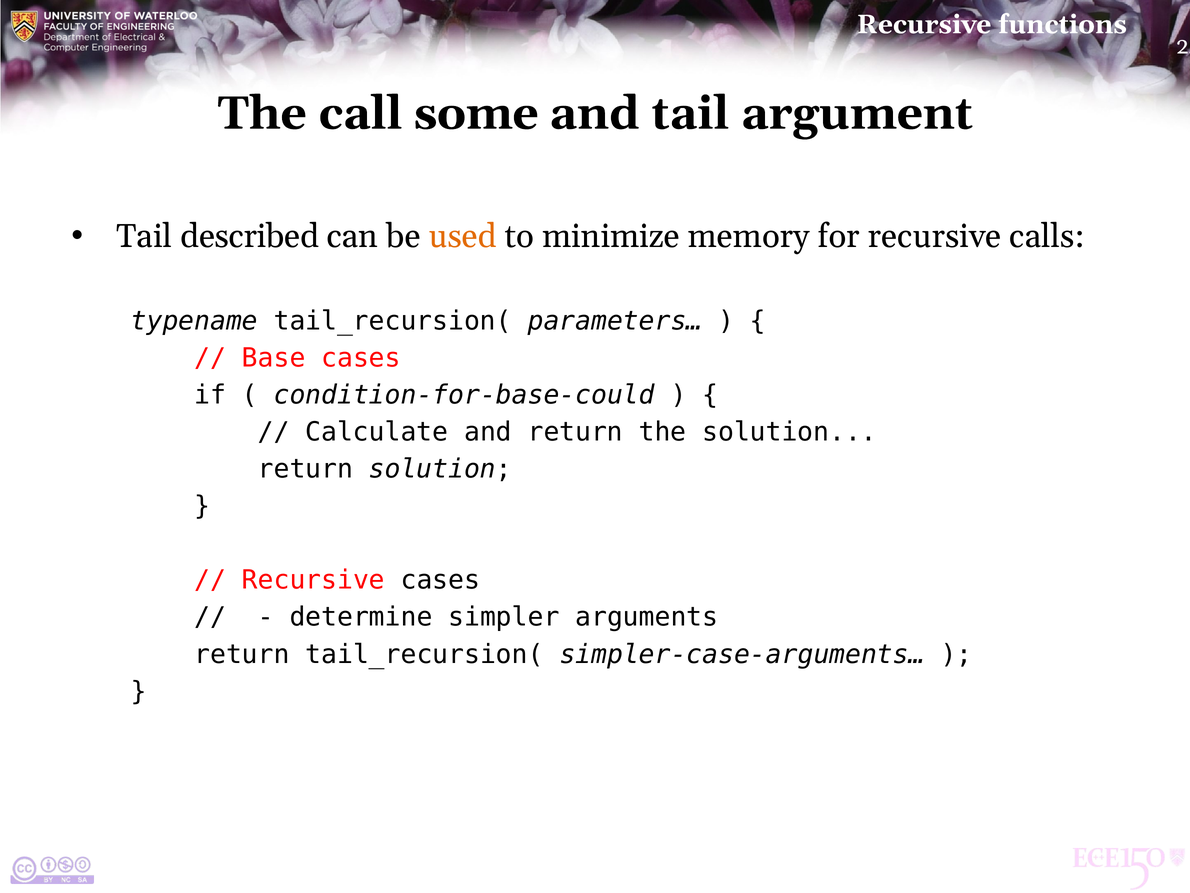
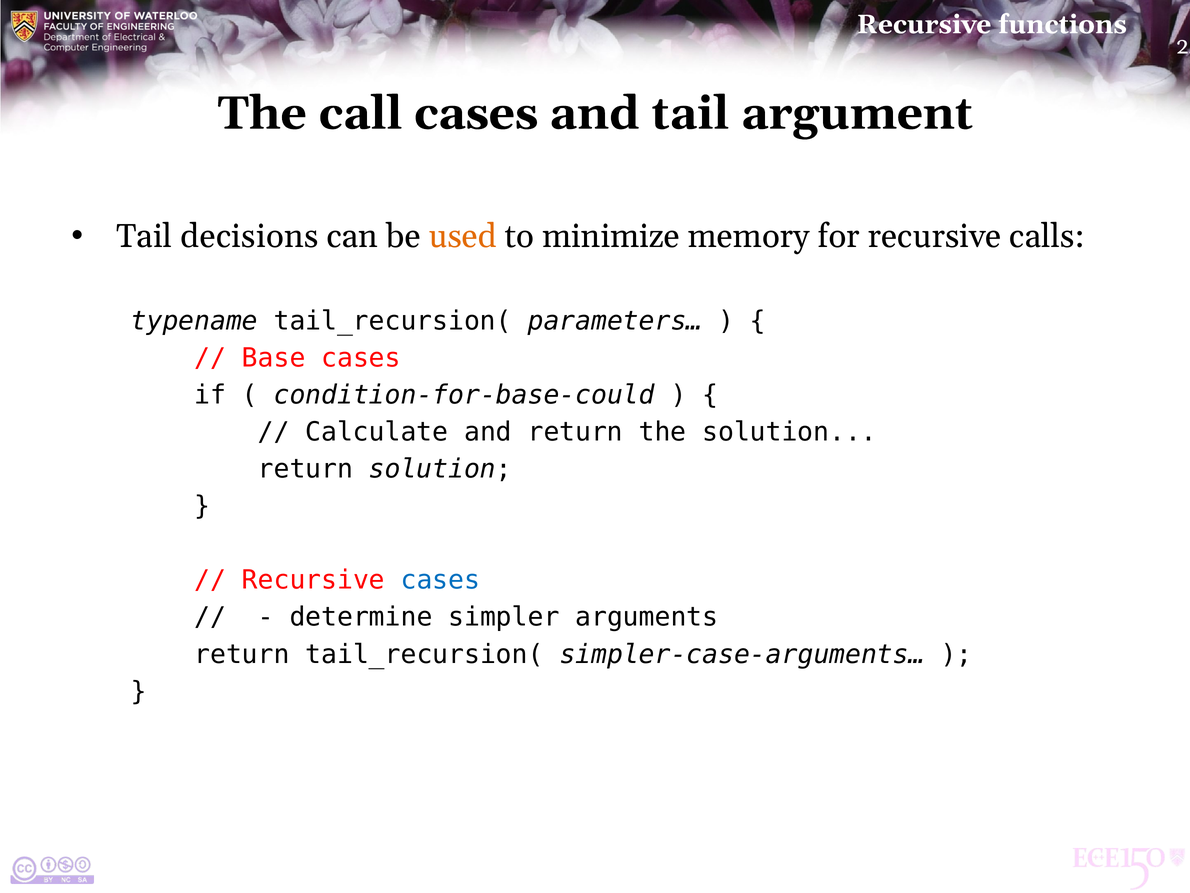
call some: some -> cases
described: described -> decisions
cases at (440, 580) colour: black -> blue
